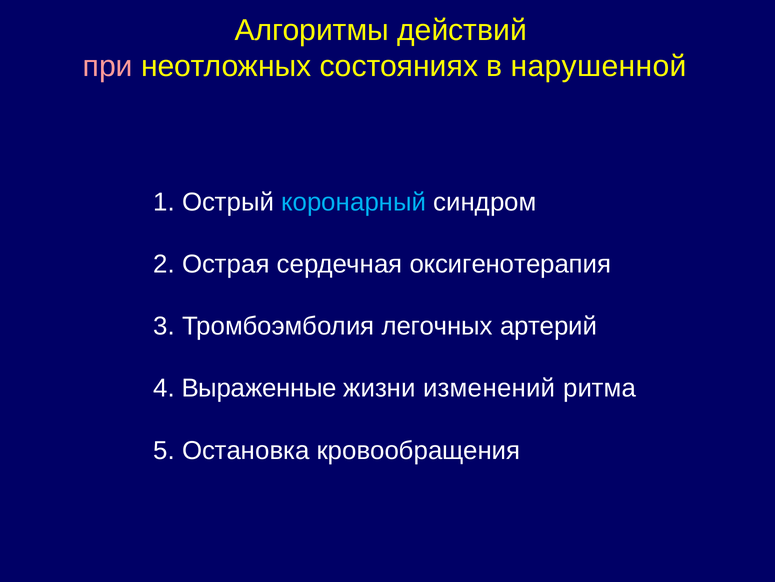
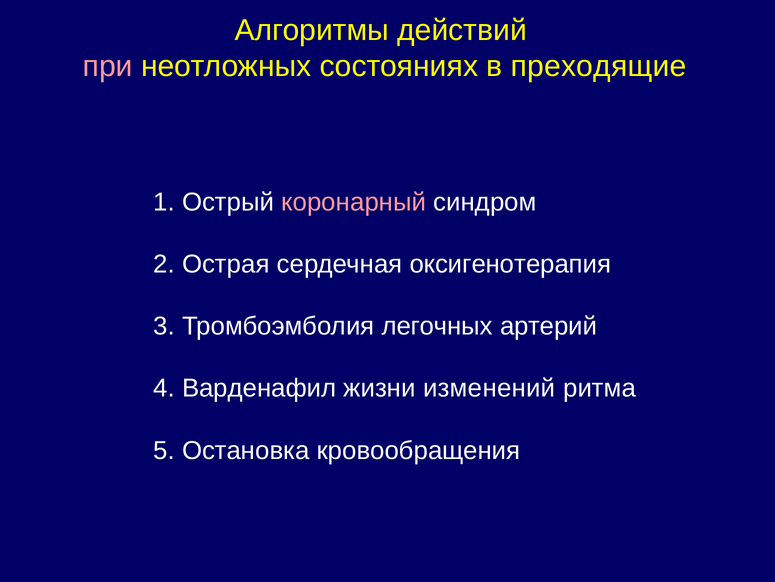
нарушенной: нарушенной -> преходящие
коронарный colour: light blue -> pink
Выраженные: Выраженные -> Варденафил
